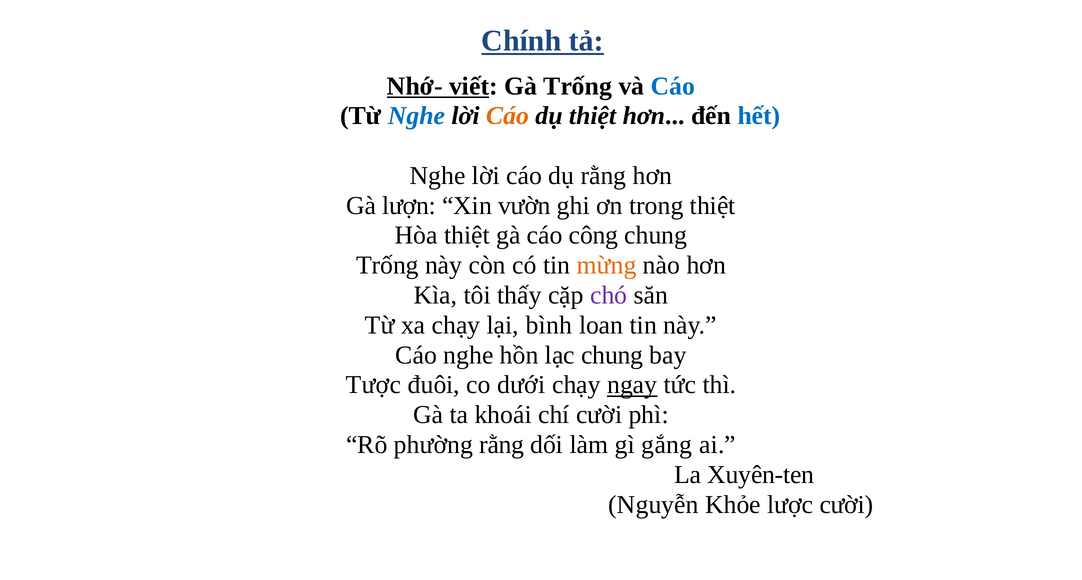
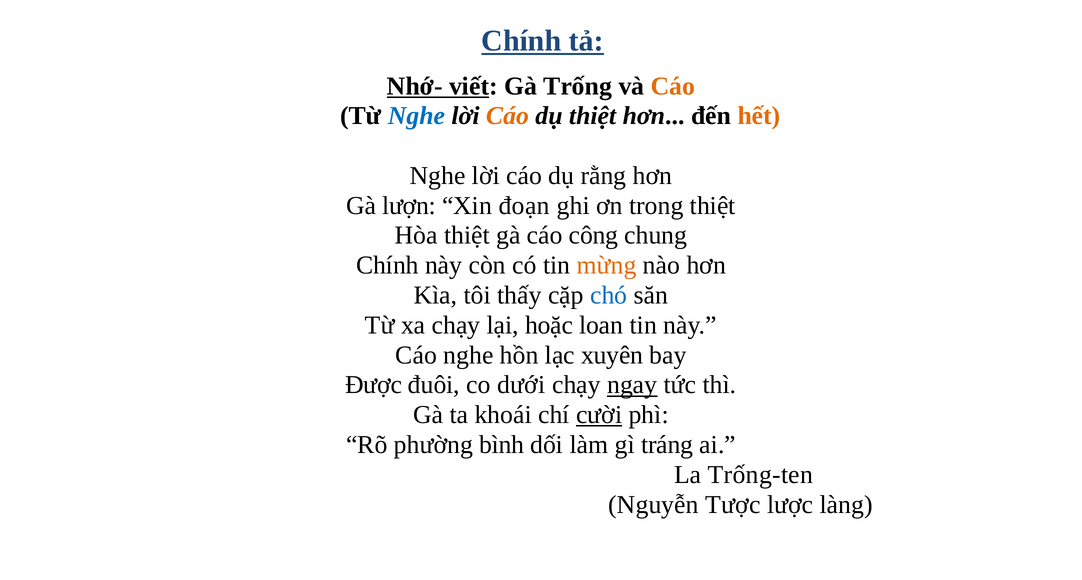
Cáo at (673, 86) colour: blue -> orange
hết colour: blue -> orange
vườn: vườn -> đoạn
Trống at (387, 265): Trống -> Chính
chó colour: purple -> blue
bình: bình -> hoặc
lạc chung: chung -> xuyên
Tược: Tược -> Được
cười at (599, 415) underline: none -> present
phường rằng: rằng -> bình
gắng: gắng -> tráng
Xuyên-ten: Xuyên-ten -> Trống-ten
Khỏe: Khỏe -> Tược
lược cười: cười -> làng
